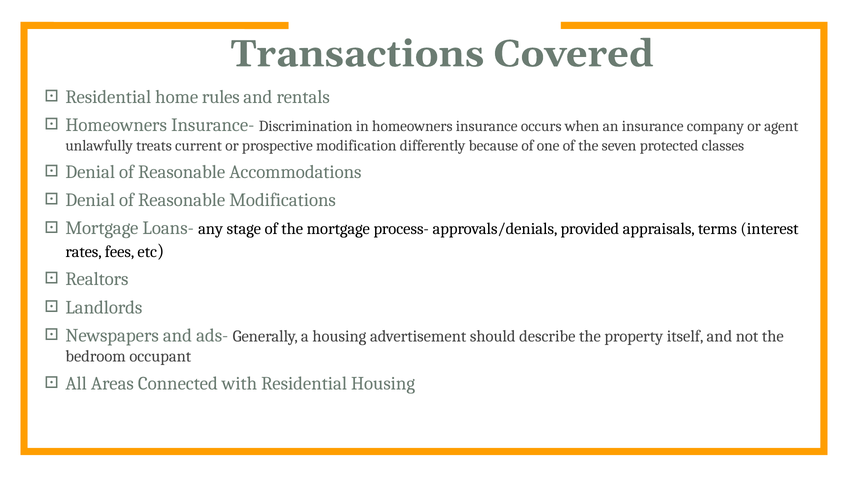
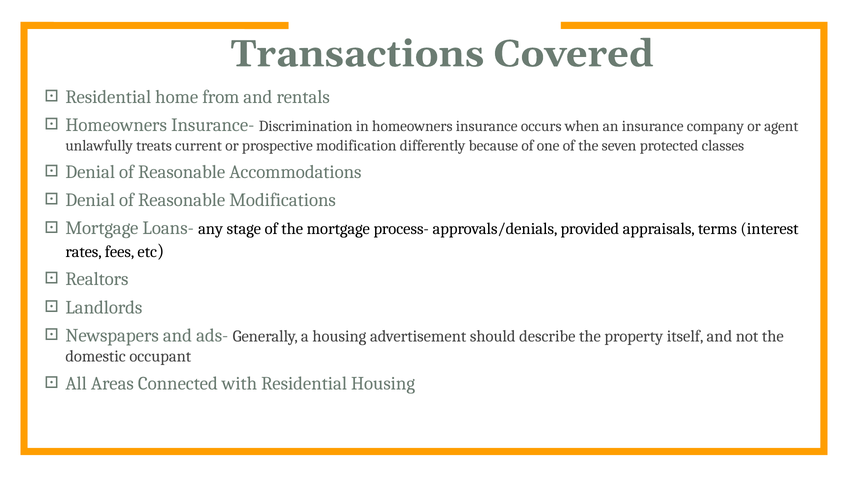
rules: rules -> from
bedroom: bedroom -> domestic
